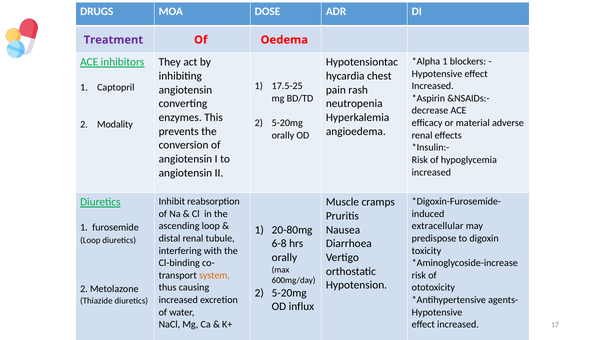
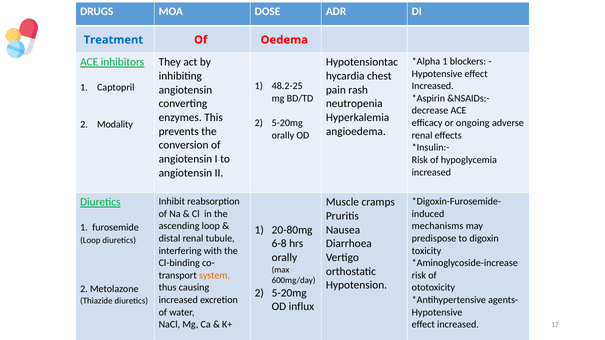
Treatment colour: purple -> blue
17.5-25: 17.5-25 -> 48.2-25
material: material -> ongoing
extracellular: extracellular -> mechanisms
